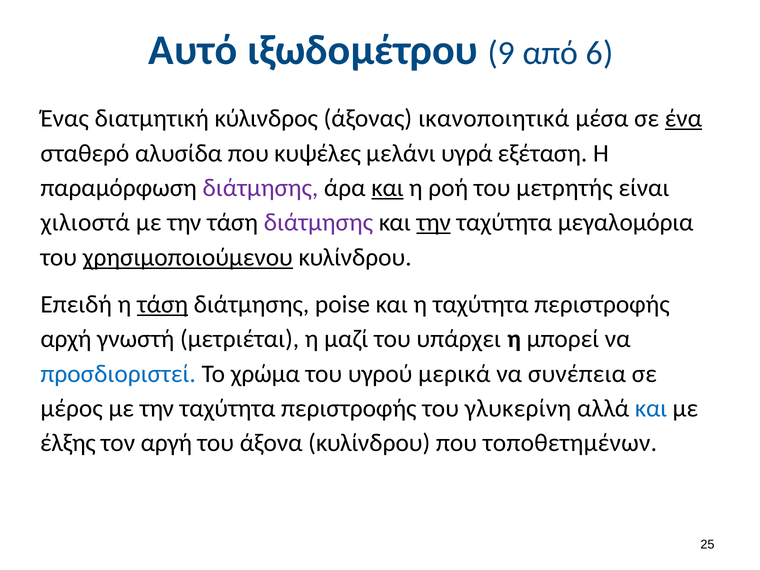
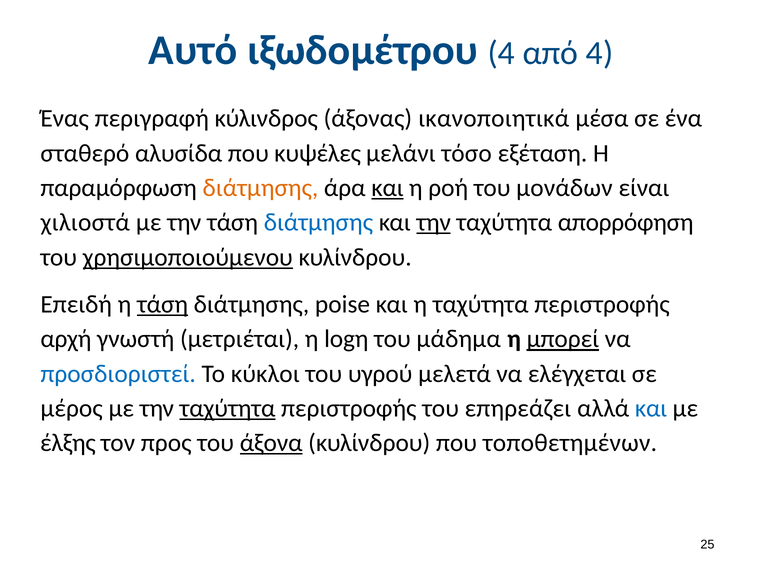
ιξωδομέτρου 9: 9 -> 4
από 6: 6 -> 4
διατμητική: διατμητική -> περιγραφή
ένα underline: present -> none
υγρά: υγρά -> τόσο
διάτμησης at (260, 188) colour: purple -> orange
μετρητής: μετρητής -> μονάδων
διάτμησης at (318, 223) colour: purple -> blue
μεγαλομόρια: μεγαλομόρια -> απορρόφηση
μαζί: μαζί -> logη
υπάρχει: υπάρχει -> μάδημα
μπορεί underline: none -> present
χρώμα: χρώμα -> κύκλοι
μερικά: μερικά -> μελετά
συνέπεια: συνέπεια -> ελέγχεται
ταχύτητα at (228, 408) underline: none -> present
γλυκερίνη: γλυκερίνη -> επηρεάζει
αργή: αργή -> προς
άξονα underline: none -> present
